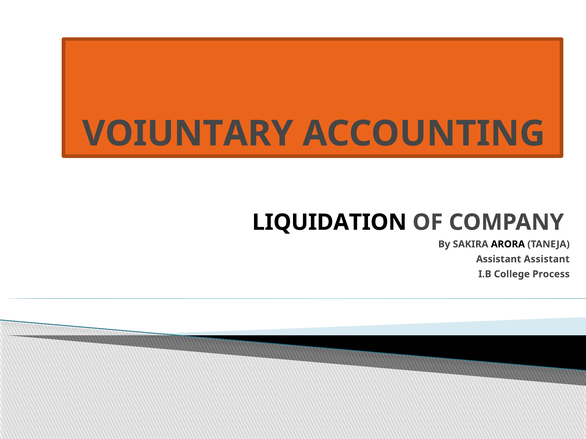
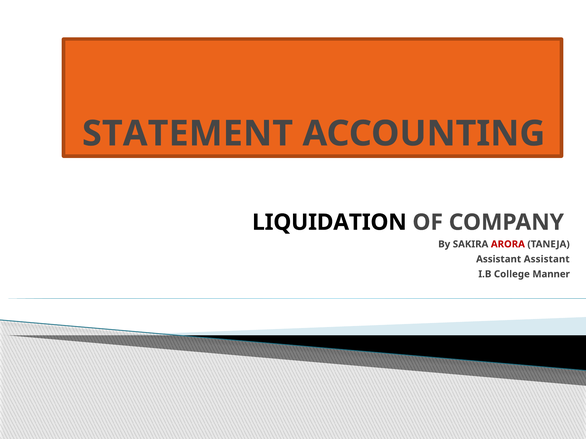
VOIUNTARY: VOIUNTARY -> STATEMENT
ARORA colour: black -> red
Process: Process -> Manner
